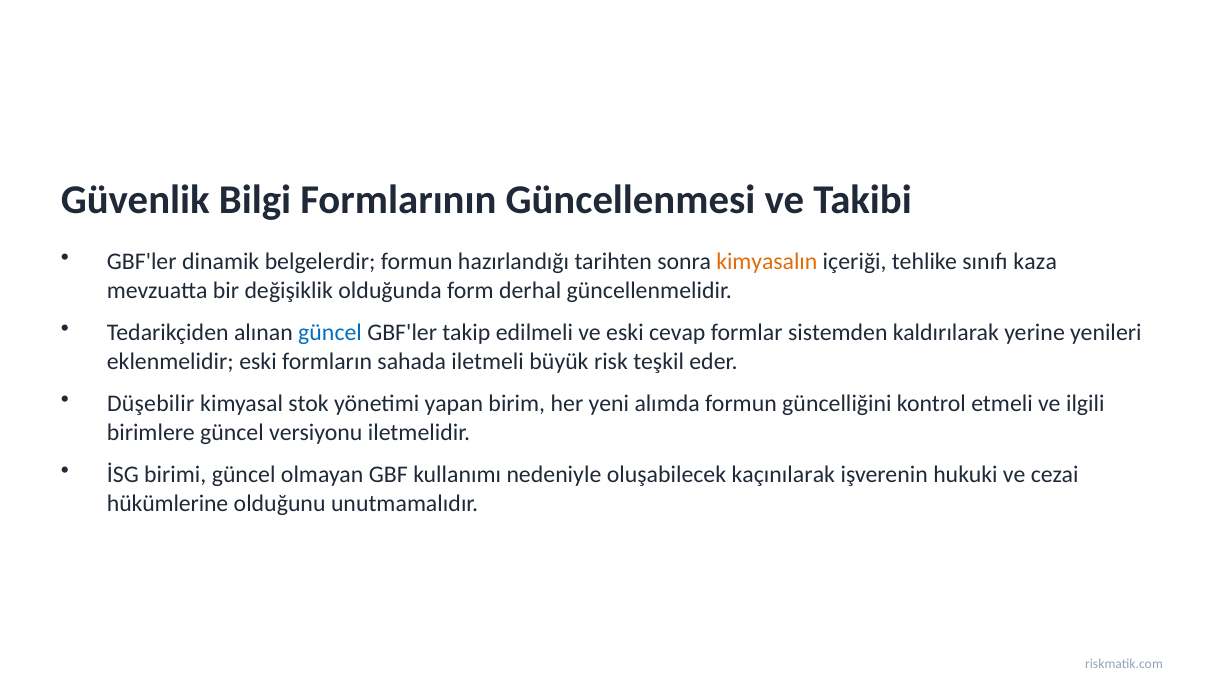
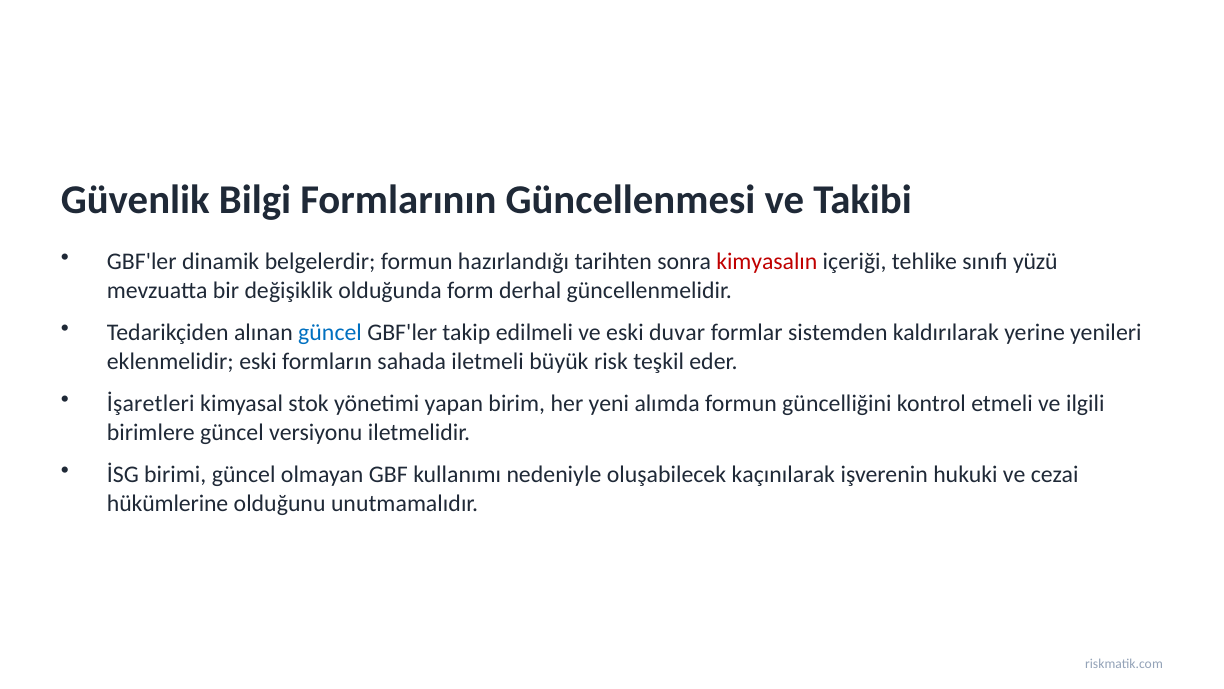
kimyasalın colour: orange -> red
kaza: kaza -> yüzü
cevap: cevap -> duvar
Düşebilir: Düşebilir -> İşaretleri
